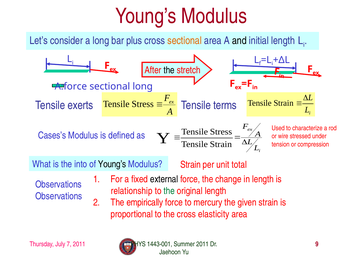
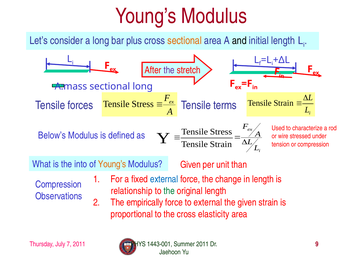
the at (169, 70) colour: black -> purple
A:force: A:force -> A:mass
exerts: exerts -> forces
Cases’s: Cases’s -> Below’s
Young’s at (112, 164) colour: black -> orange
Strain at (191, 165): Strain -> Given
total: total -> than
external at (164, 179) colour: black -> blue
Observations at (58, 184): Observations -> Compression
to mercury: mercury -> external
